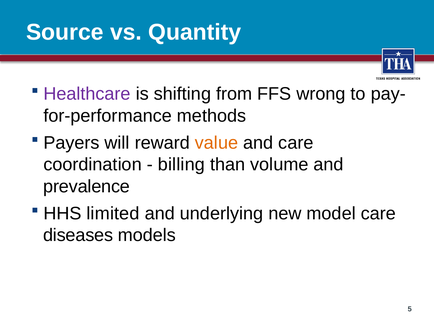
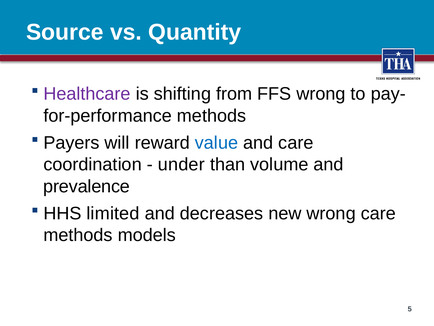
value colour: orange -> blue
billing: billing -> under
underlying: underlying -> decreases
new model: model -> wrong
diseases at (78, 235): diseases -> methods
